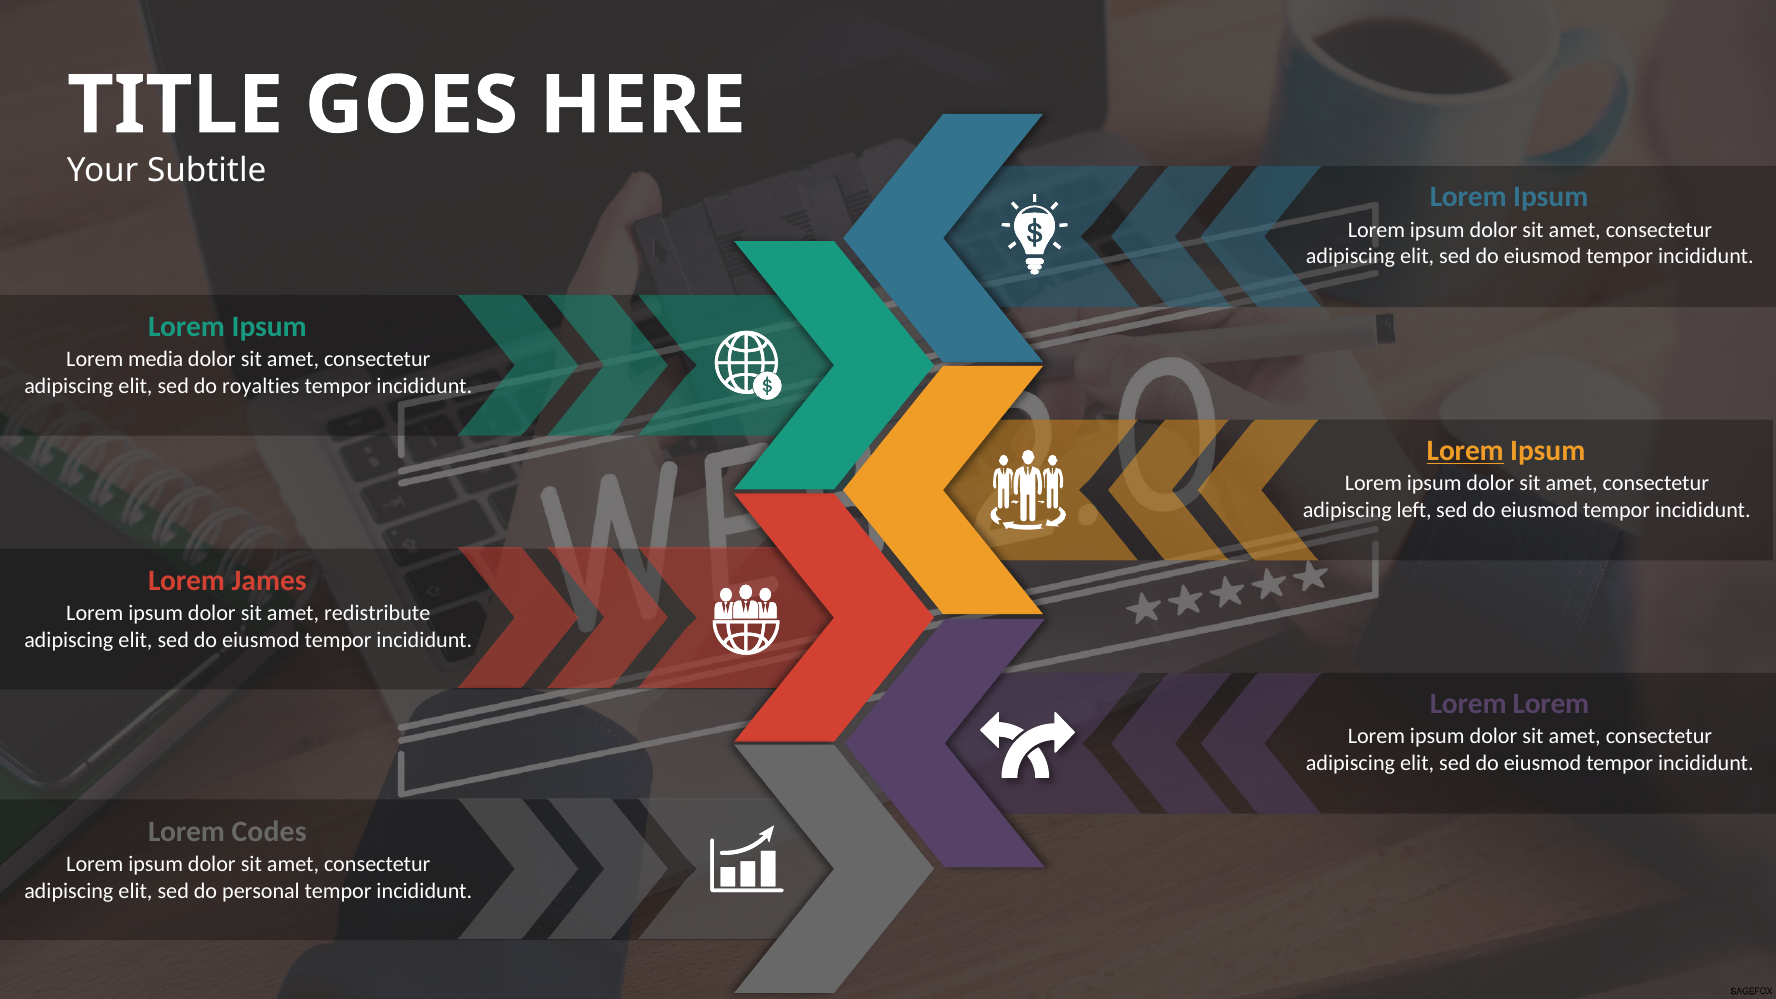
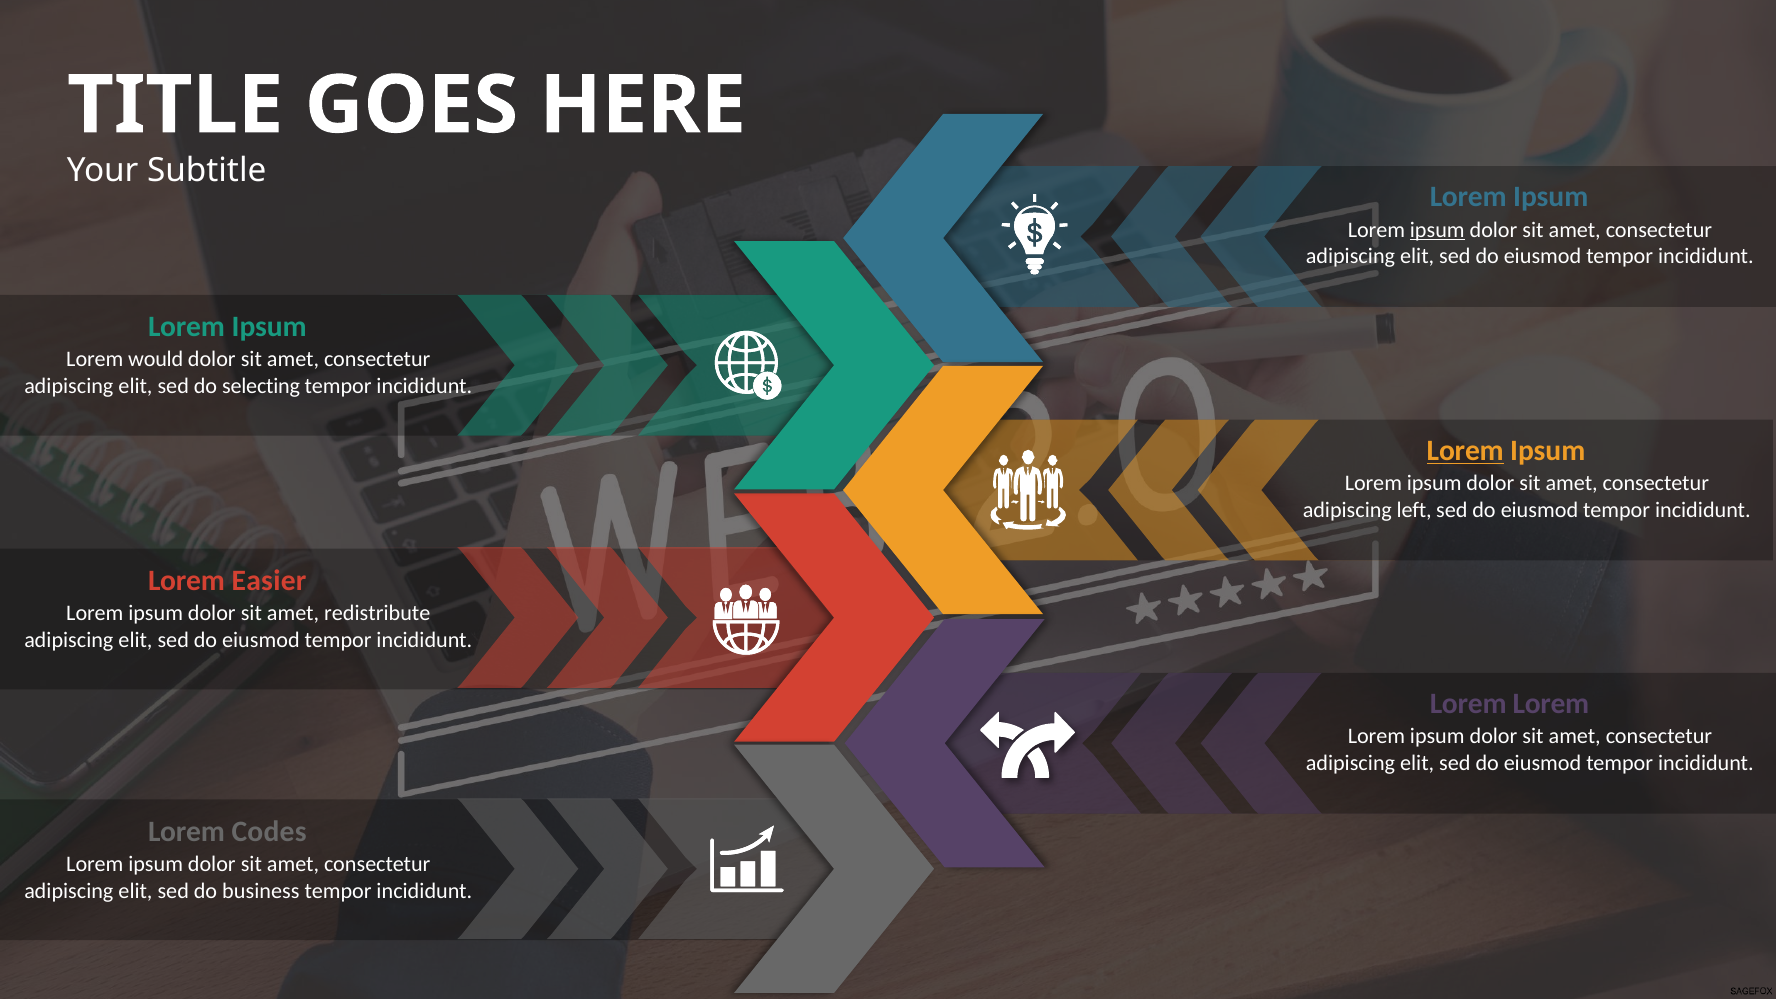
ipsum at (1437, 230) underline: none -> present
media: media -> would
royalties: royalties -> selecting
James: James -> Easier
personal: personal -> business
